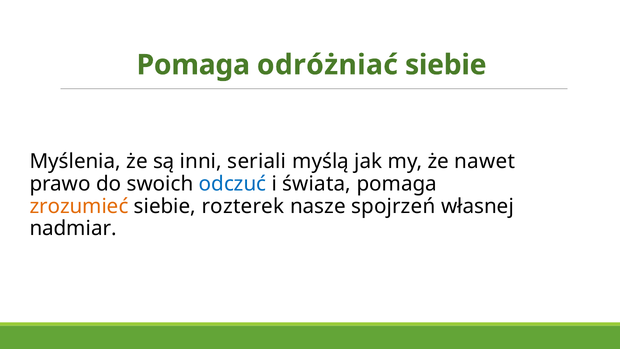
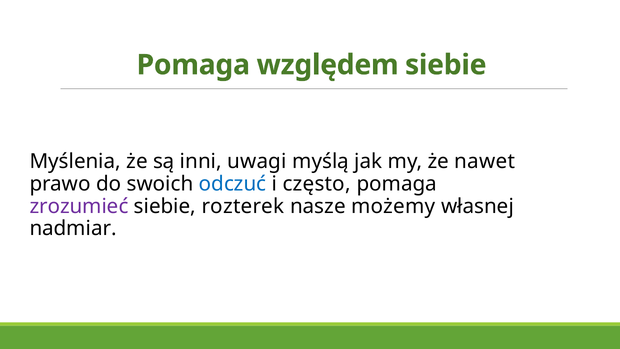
odróżniać: odróżniać -> względem
seriali: seriali -> uwagi
świata: świata -> często
zrozumieć colour: orange -> purple
spojrzeń: spojrzeń -> możemy
